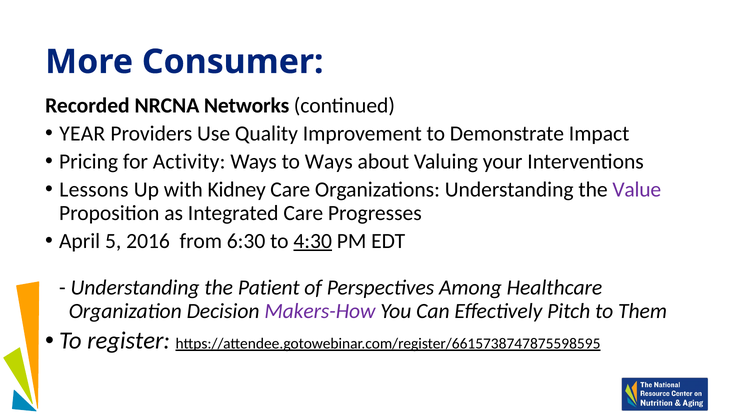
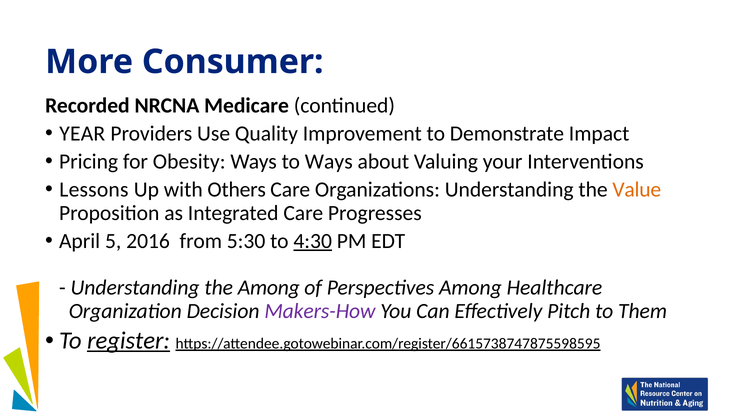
Networks: Networks -> Medicare
Activity: Activity -> Obesity
Kidney: Kidney -> Others
Value colour: purple -> orange
6:30: 6:30 -> 5:30
the Patient: Patient -> Among
register underline: none -> present
